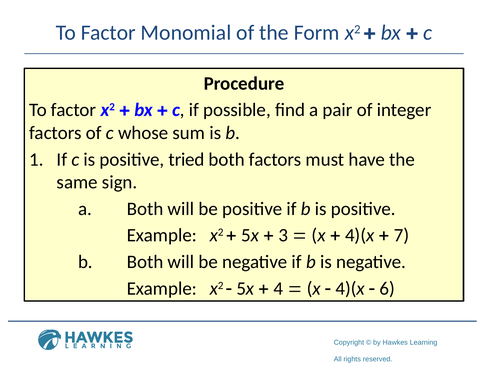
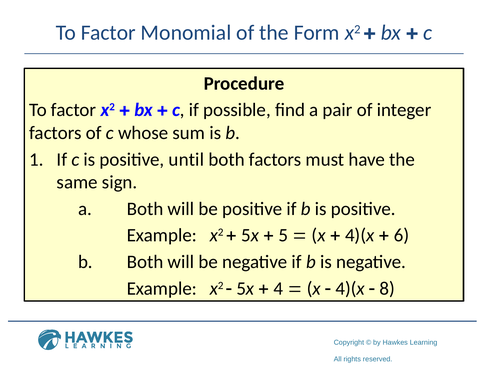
tried: tried -> until
3: 3 -> 5
7: 7 -> 6
6: 6 -> 8
